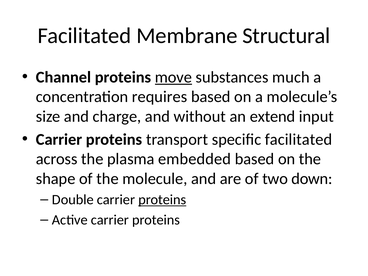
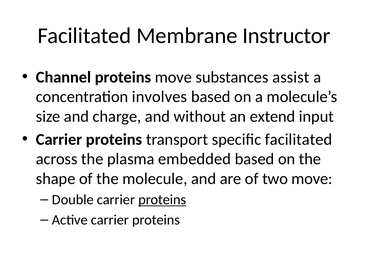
Structural: Structural -> Instructor
move at (173, 77) underline: present -> none
much: much -> assist
requires: requires -> involves
two down: down -> move
